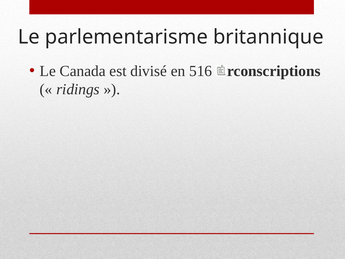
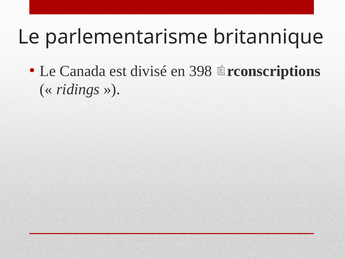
516: 516 -> 398
